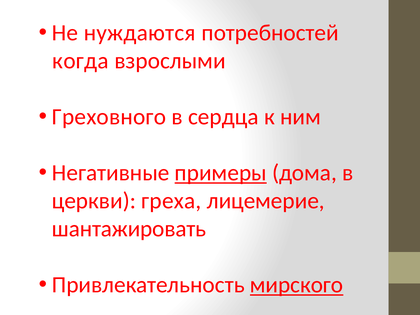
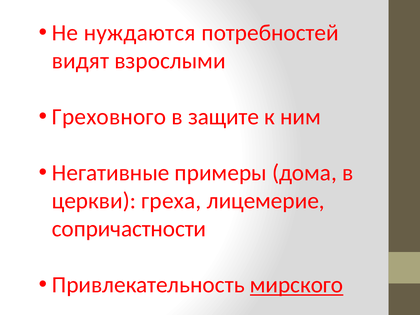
когда: когда -> видят
сердца: сердца -> защите
примеры underline: present -> none
шантажировать: шантажировать -> сопричастности
